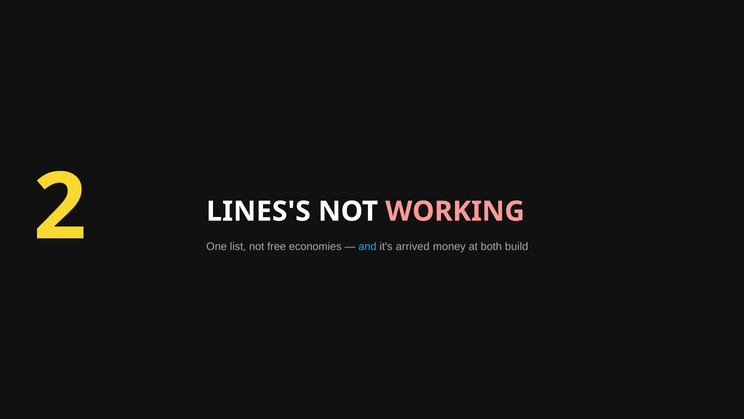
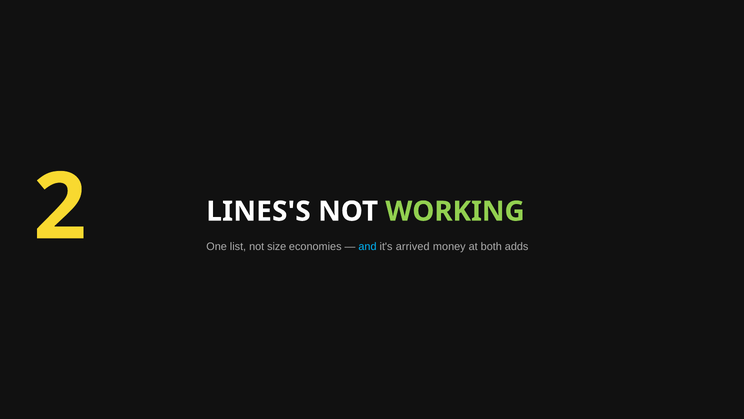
WORKING colour: pink -> light green
free: free -> size
build: build -> adds
